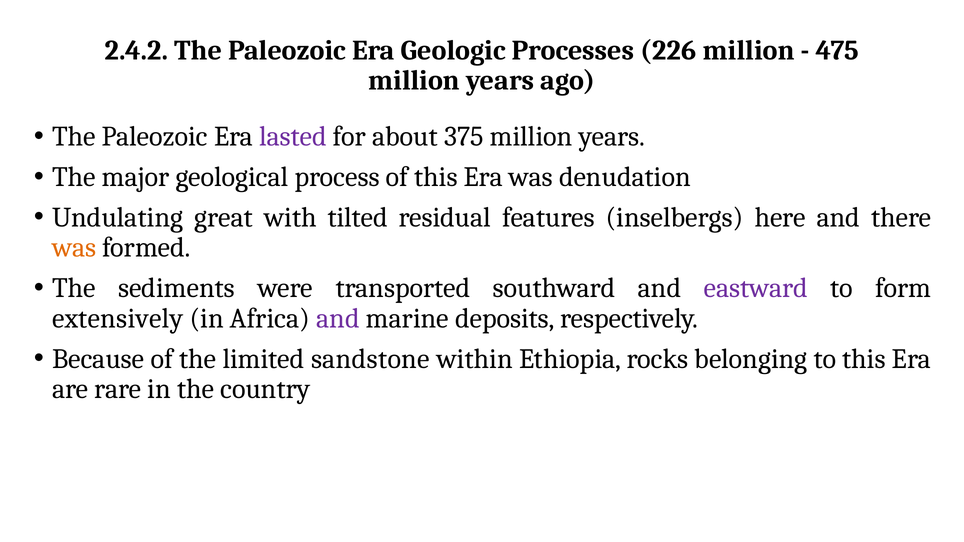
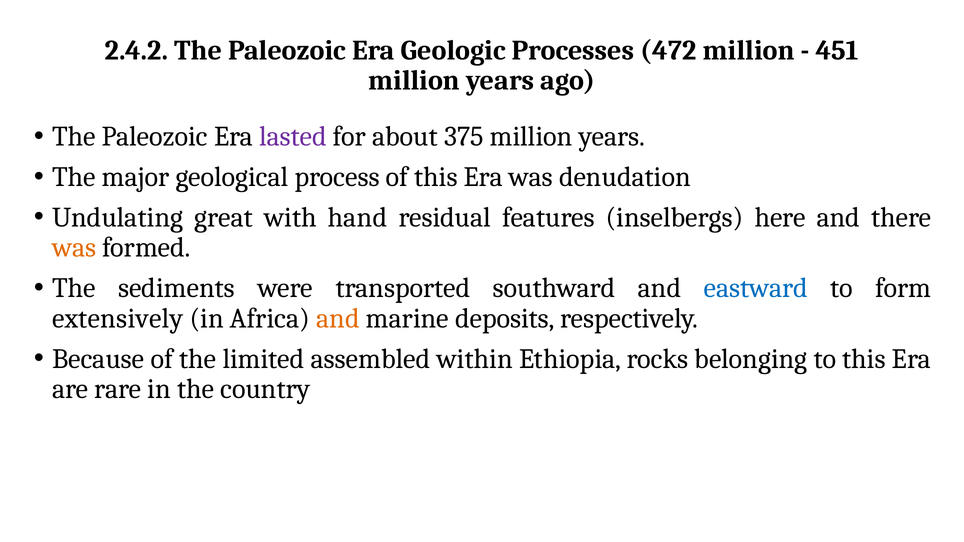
226: 226 -> 472
475: 475 -> 451
tilted: tilted -> hand
eastward colour: purple -> blue
and at (338, 319) colour: purple -> orange
sandstone: sandstone -> assembled
